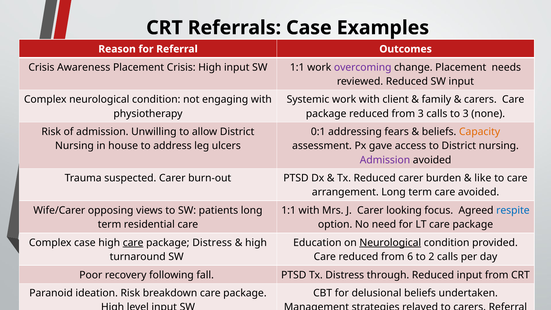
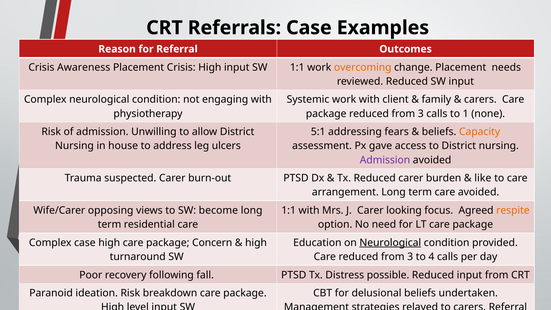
overcoming colour: purple -> orange
to 3: 3 -> 1
0:1: 0:1 -> 5:1
patients: patients -> become
respite colour: blue -> orange
care at (133, 243) underline: present -> none
package Distress: Distress -> Concern
Care reduced from 6: 6 -> 3
2: 2 -> 4
through: through -> possible
